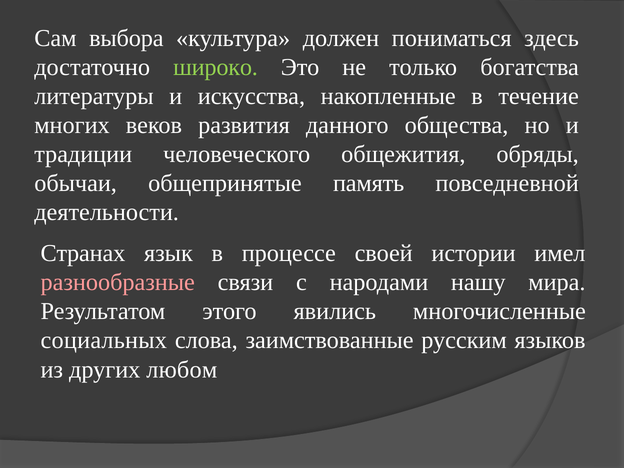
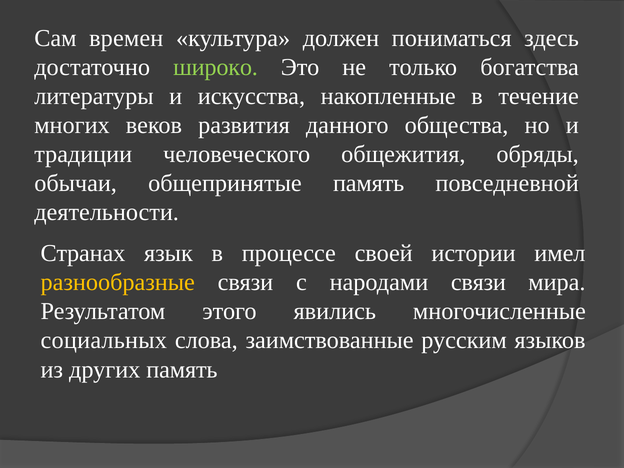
выбора: выбора -> времен
разнообразные colour: pink -> yellow
народами нашу: нашу -> связи
других любом: любом -> память
